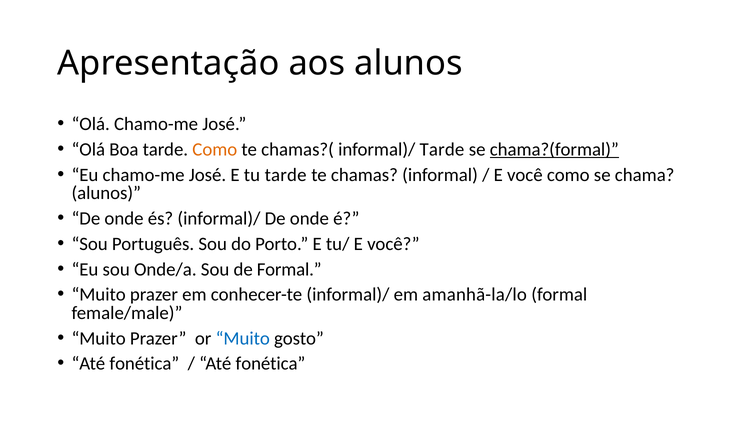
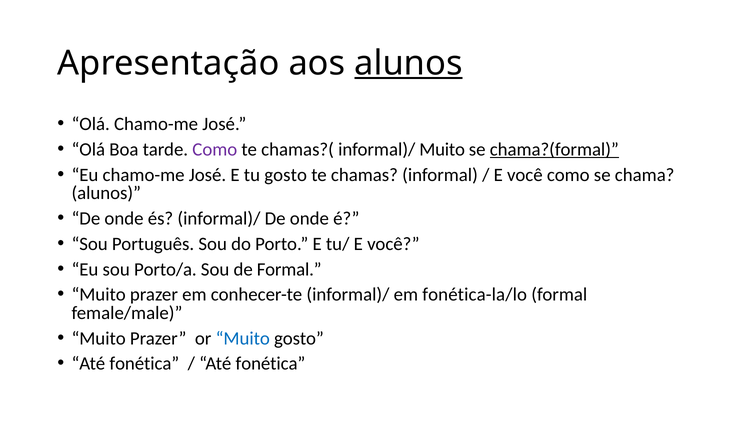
alunos at (408, 63) underline: none -> present
Como at (215, 149) colour: orange -> purple
informal)/ Tarde: Tarde -> Muito
tu tarde: tarde -> gosto
Onde/a: Onde/a -> Porto/a
amanhã-la/lo: amanhã-la/lo -> fonética-la/lo
